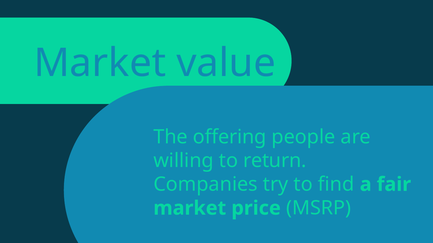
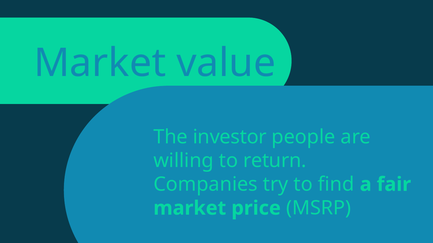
offering: offering -> investor
